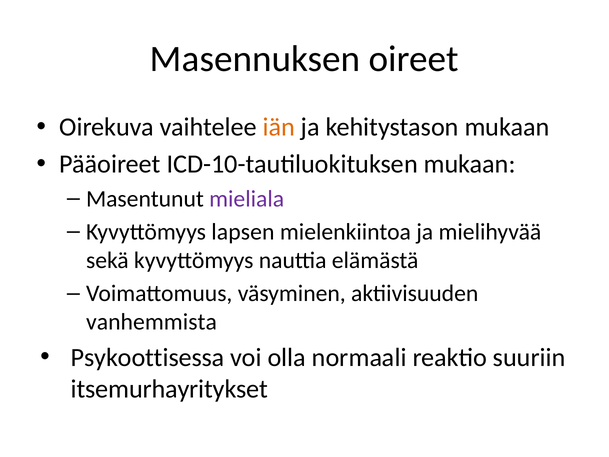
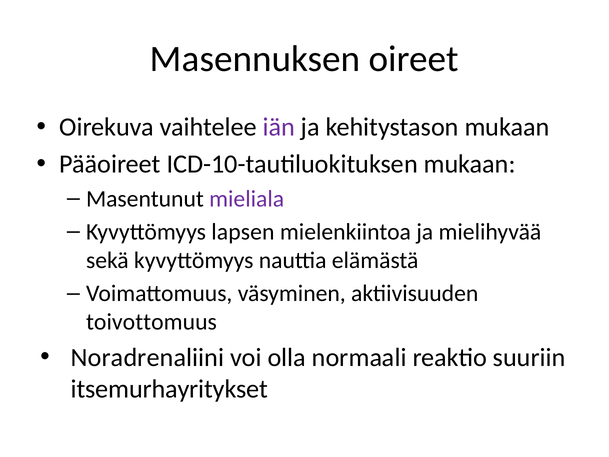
iän colour: orange -> purple
vanhemmista: vanhemmista -> toivottomuus
Psykoottisessa: Psykoottisessa -> Noradrenaliini
